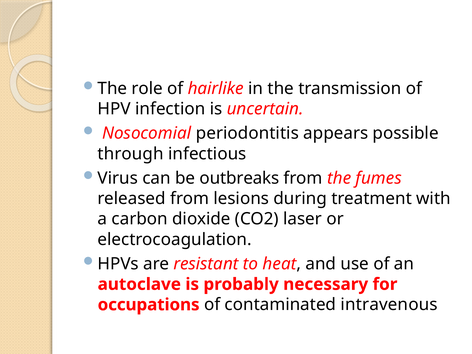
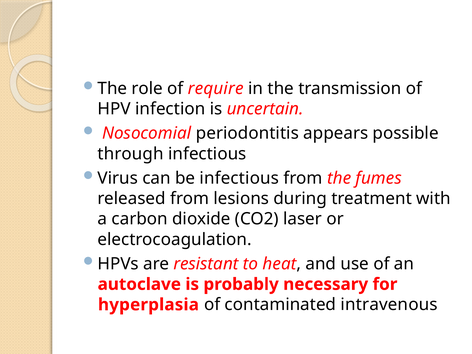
hairlike: hairlike -> require
be outbreaks: outbreaks -> infectious
occupations: occupations -> hyperplasia
